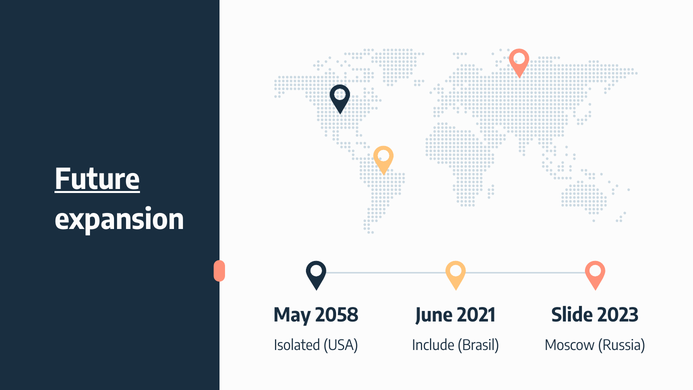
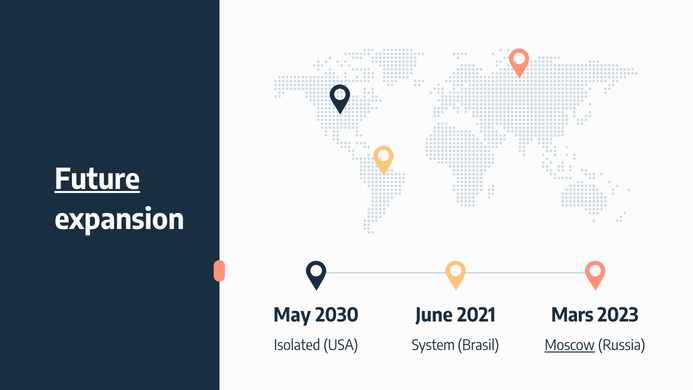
2058: 2058 -> 2030
Slide: Slide -> Mars
Include: Include -> System
Moscow underline: none -> present
